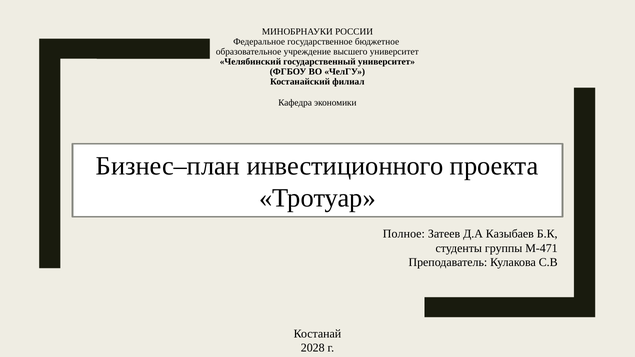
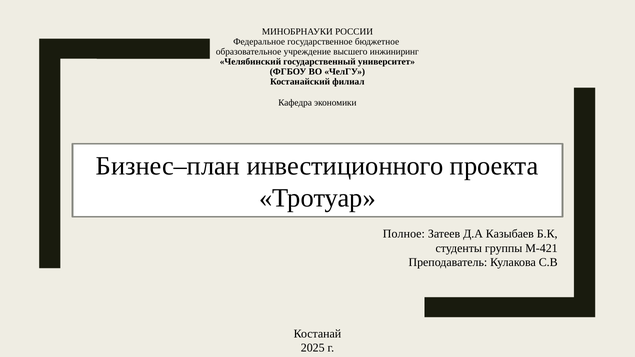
высшего университет: университет -> инжиниринг
М-471: М-471 -> М-421
2028: 2028 -> 2025
